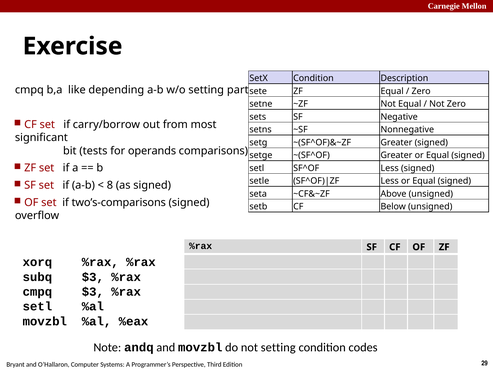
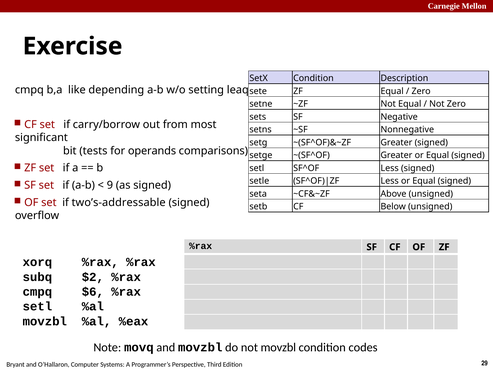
part: part -> leaq
8: 8 -> 9
two’s-comparisons: two’s-comparisons -> two’s-addressable
subq $3: $3 -> $2
cmpq $3: $3 -> $6
andq: andq -> movq
not setting: setting -> movzbl
